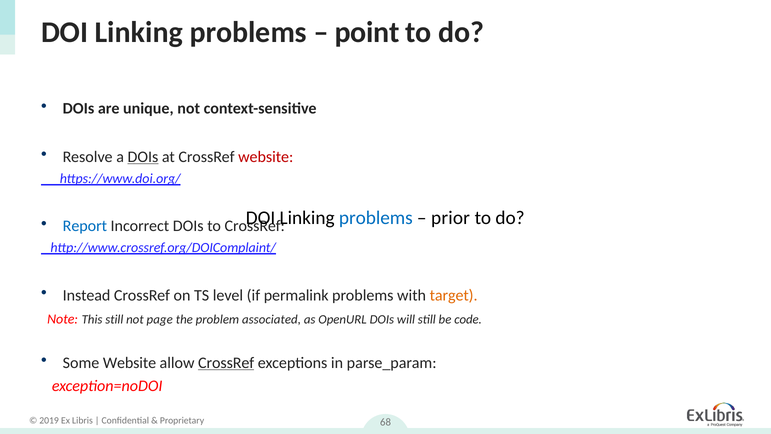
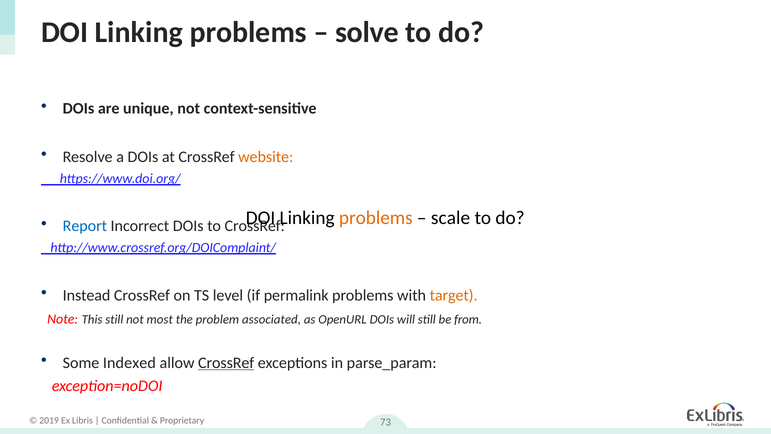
point: point -> solve
DOIs at (143, 157) underline: present -> none
website at (266, 157) colour: red -> orange
problems at (376, 218) colour: blue -> orange
prior: prior -> scale
page: page -> most
code: code -> from
Some Website: Website -> Indexed
68: 68 -> 73
